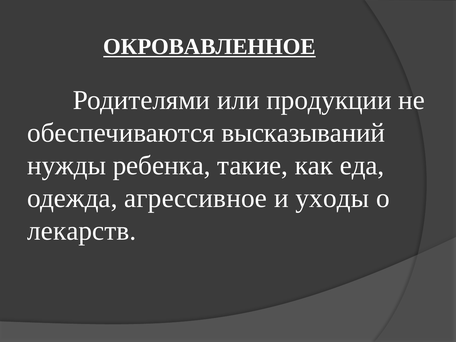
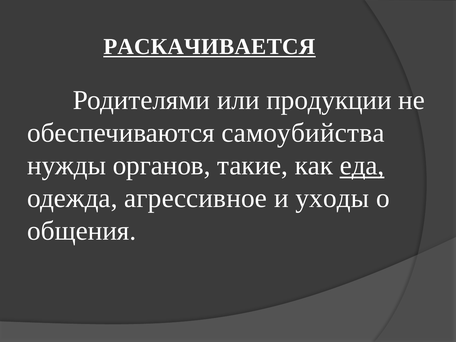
ОКРОВАВЛЕННОЕ: ОКРОВАВЛЕННОЕ -> РАСКАЧИВАЕТСЯ
высказываний: высказываний -> самоубийства
ребенка: ребенка -> органов
еда underline: none -> present
лекарств: лекарств -> общения
